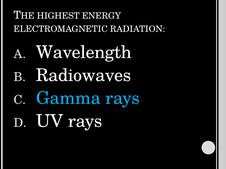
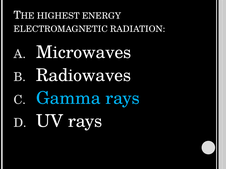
Wavelength: Wavelength -> Microwaves
